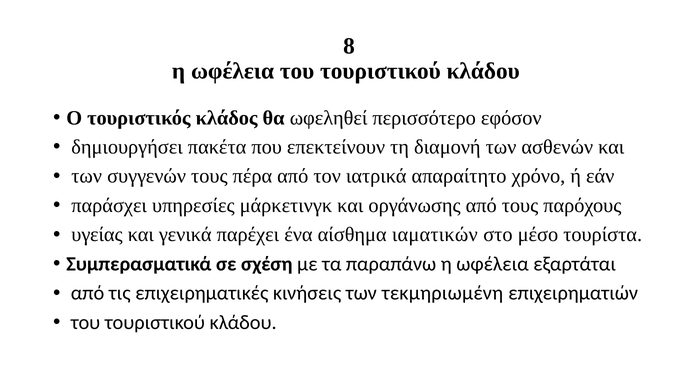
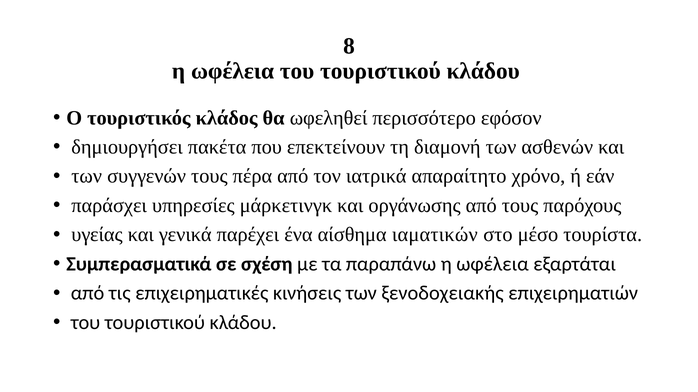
τεκμηριωμένη: τεκμηριωμένη -> ξενοδοχειακής
